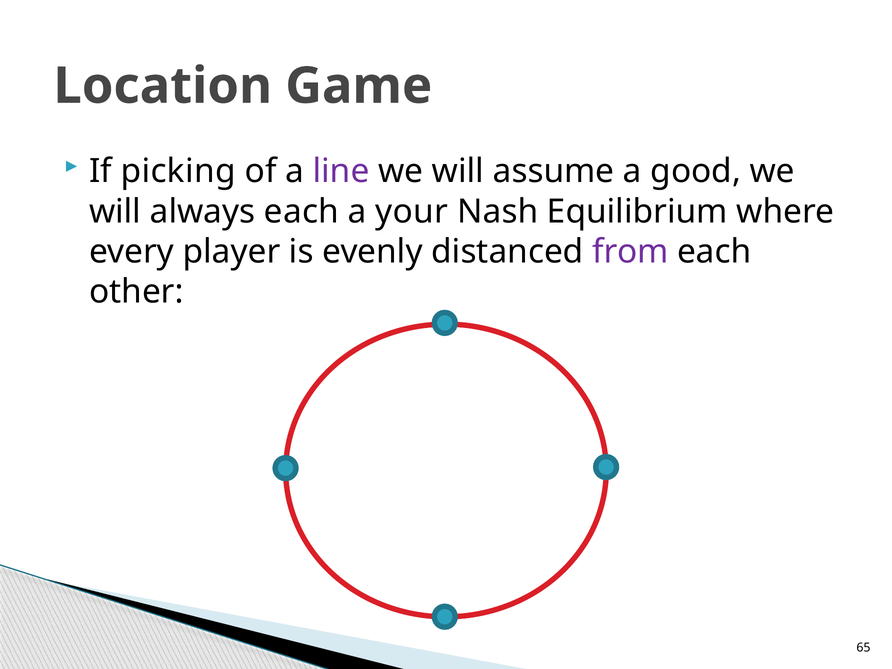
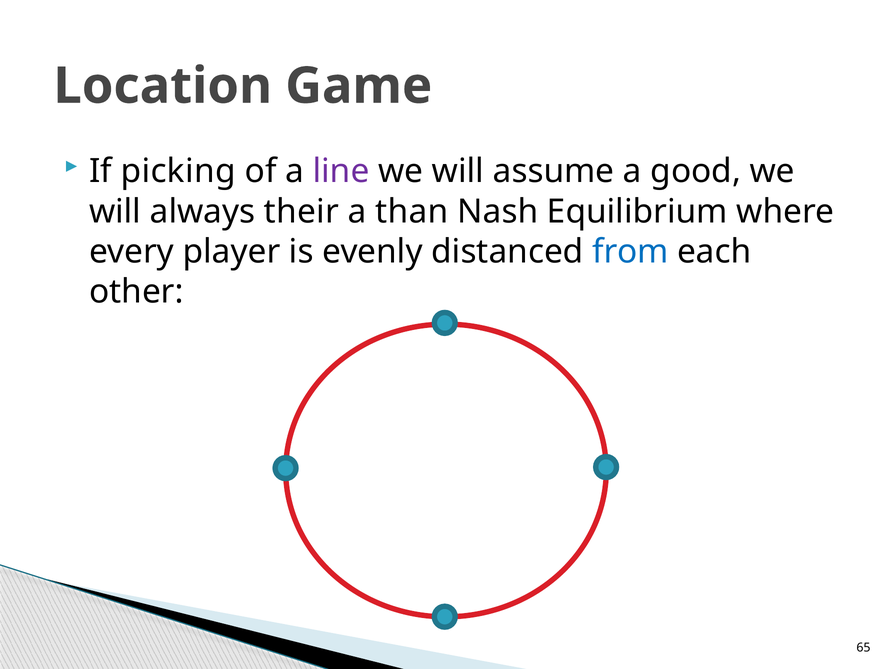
always each: each -> their
your: your -> than
from colour: purple -> blue
